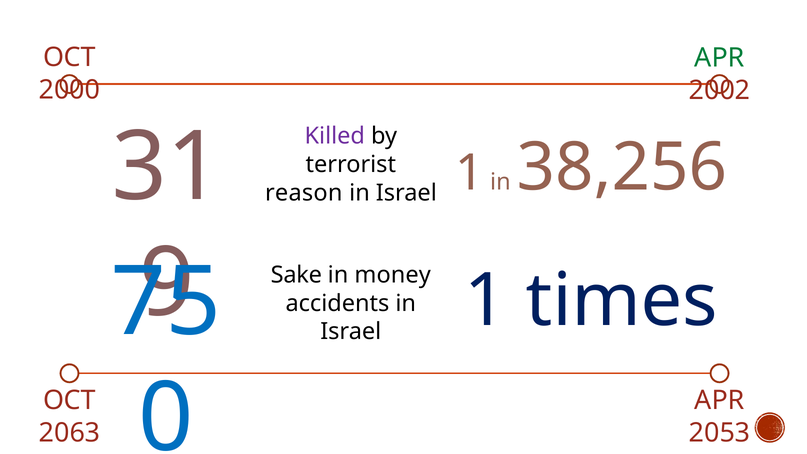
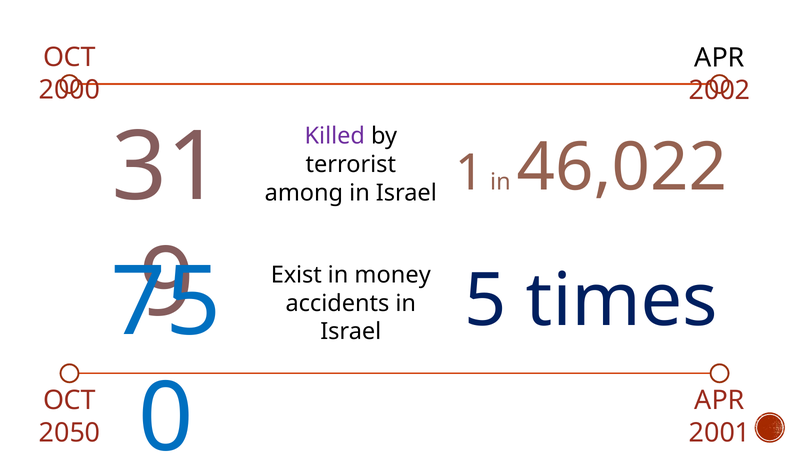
APR at (720, 58) colour: green -> black
38,256: 38,256 -> 46,022
reason: reason -> among
Sake: Sake -> Exist
Israel 1: 1 -> 5
2063: 2063 -> 2050
2053: 2053 -> 2001
